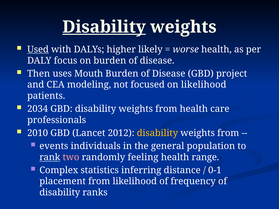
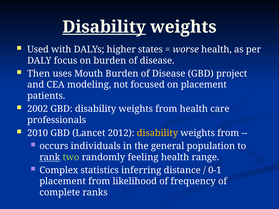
Used underline: present -> none
likely: likely -> states
on likelihood: likelihood -> placement
2034: 2034 -> 2002
events: events -> occurs
two colour: pink -> light green
disability at (60, 193): disability -> complete
